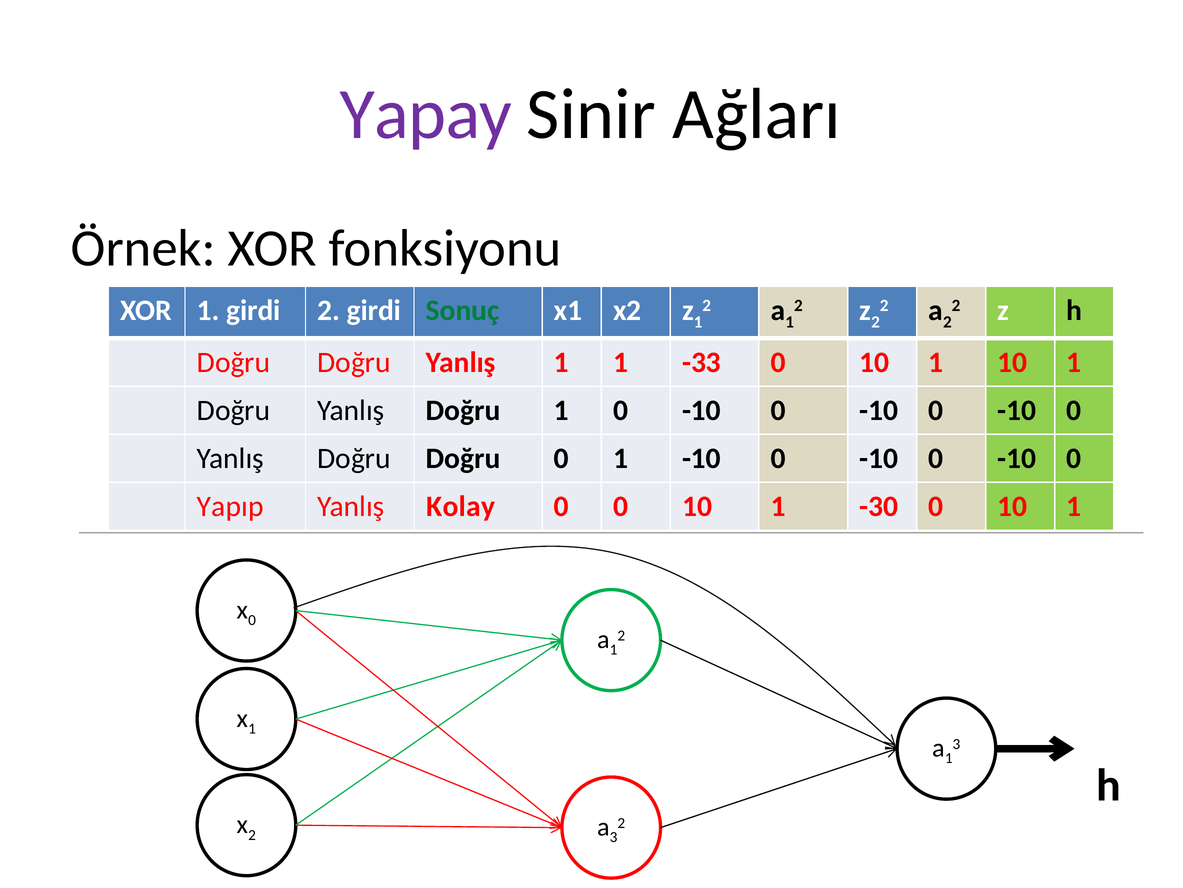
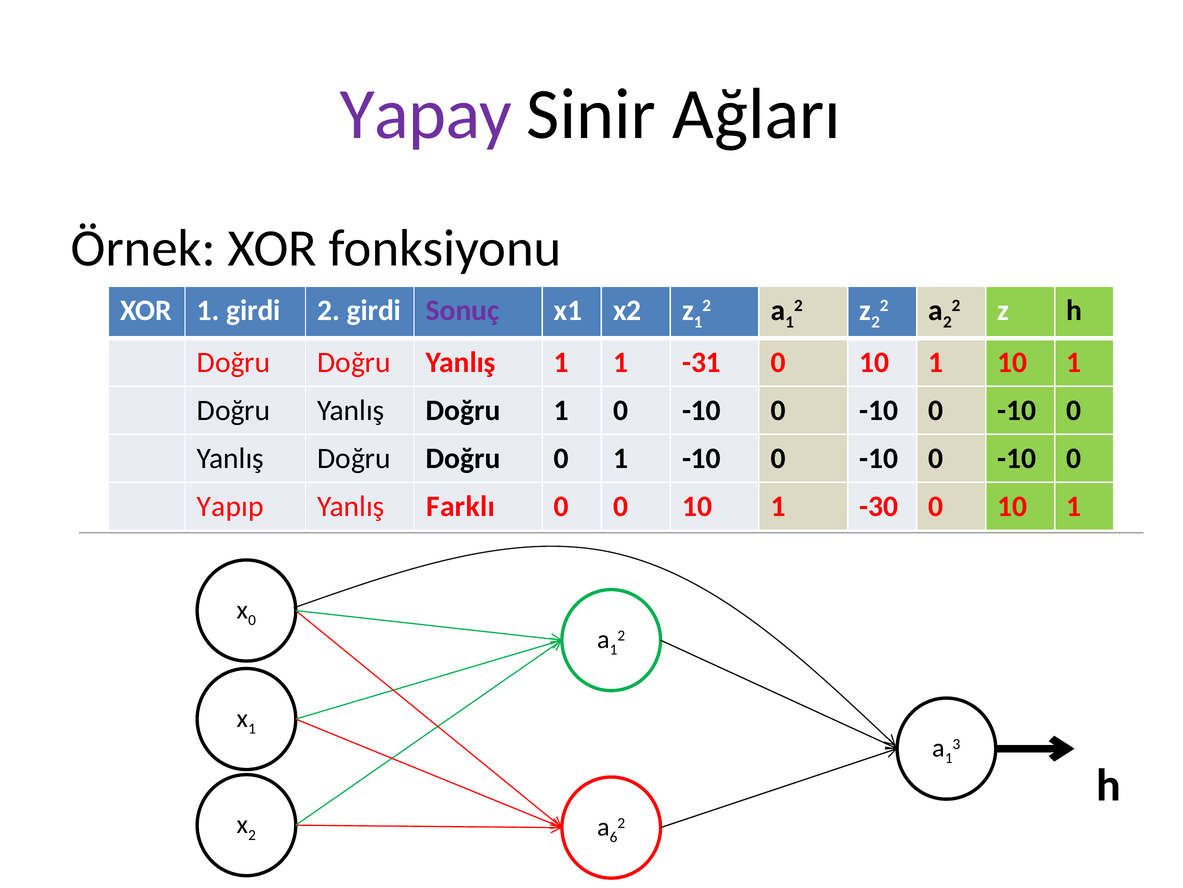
Sonuç colour: green -> purple
-33: -33 -> -31
Kolay: Kolay -> Farklı
3 at (614, 837): 3 -> 6
